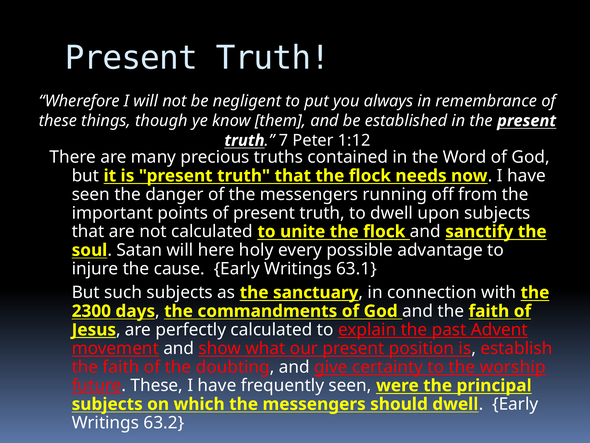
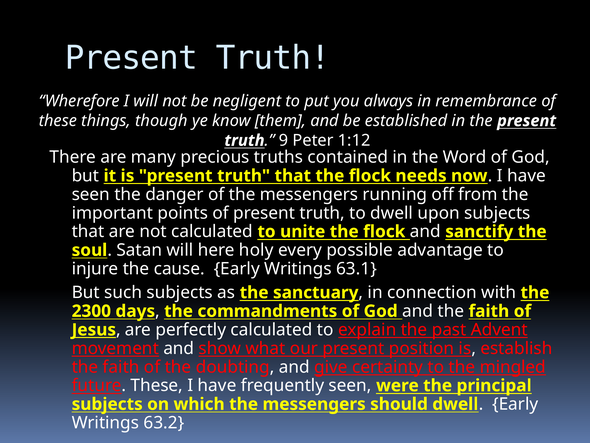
7: 7 -> 9
worship: worship -> mingled
